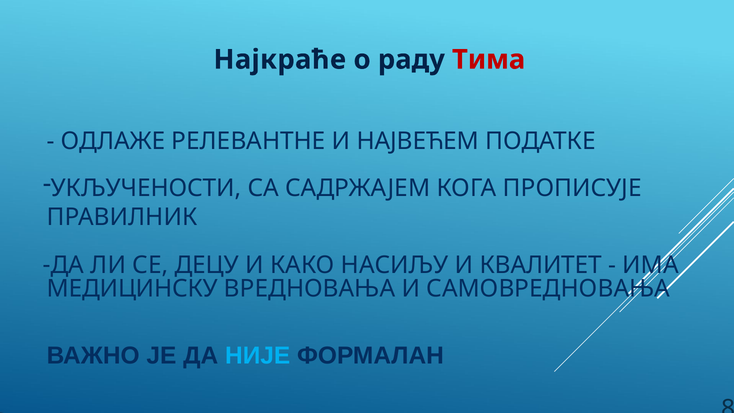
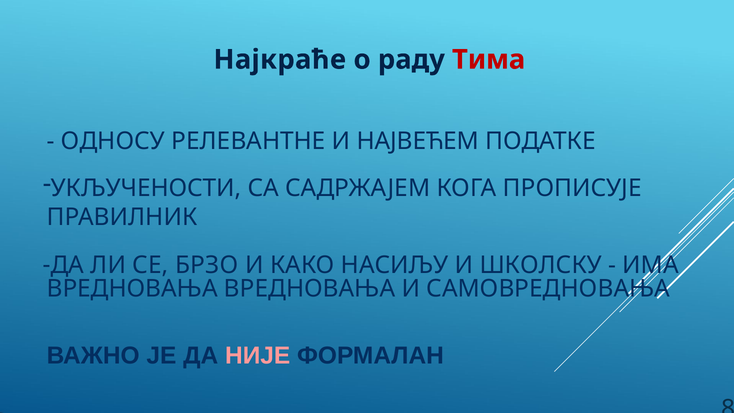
ОДЛАЖЕ: ОДЛАЖЕ -> ОДНОСУ
ДЕЦУ: ДЕЦУ -> БРЗО
КВАЛИТЕТ: КВАЛИТЕТ -> ШКОЛСКУ
МЕДИЦИНСКУ at (132, 288): МЕДИЦИНСКУ -> ВРЕДНОВАЊА
НИЈЕ colour: light blue -> pink
